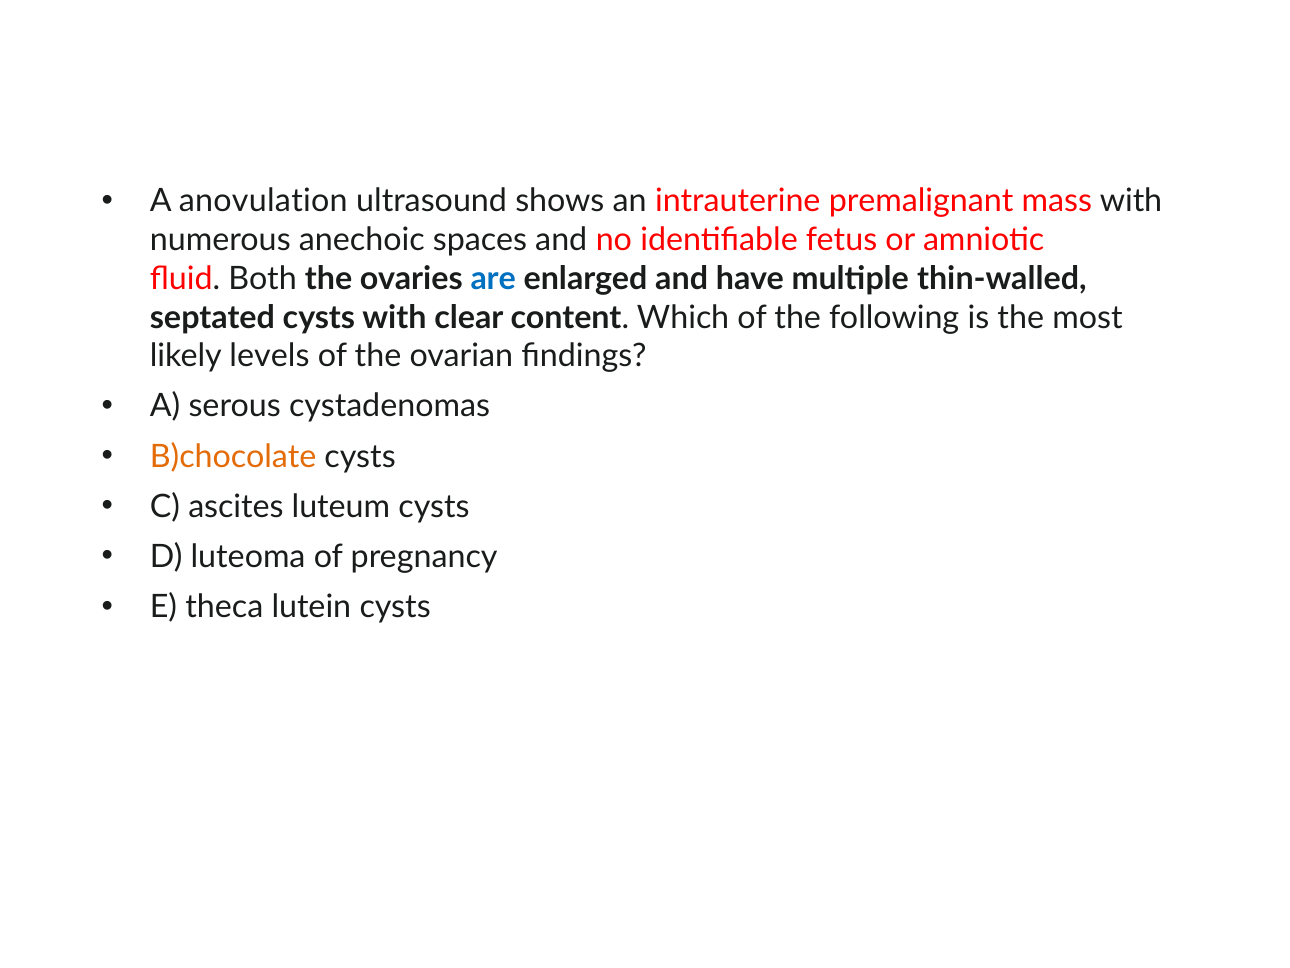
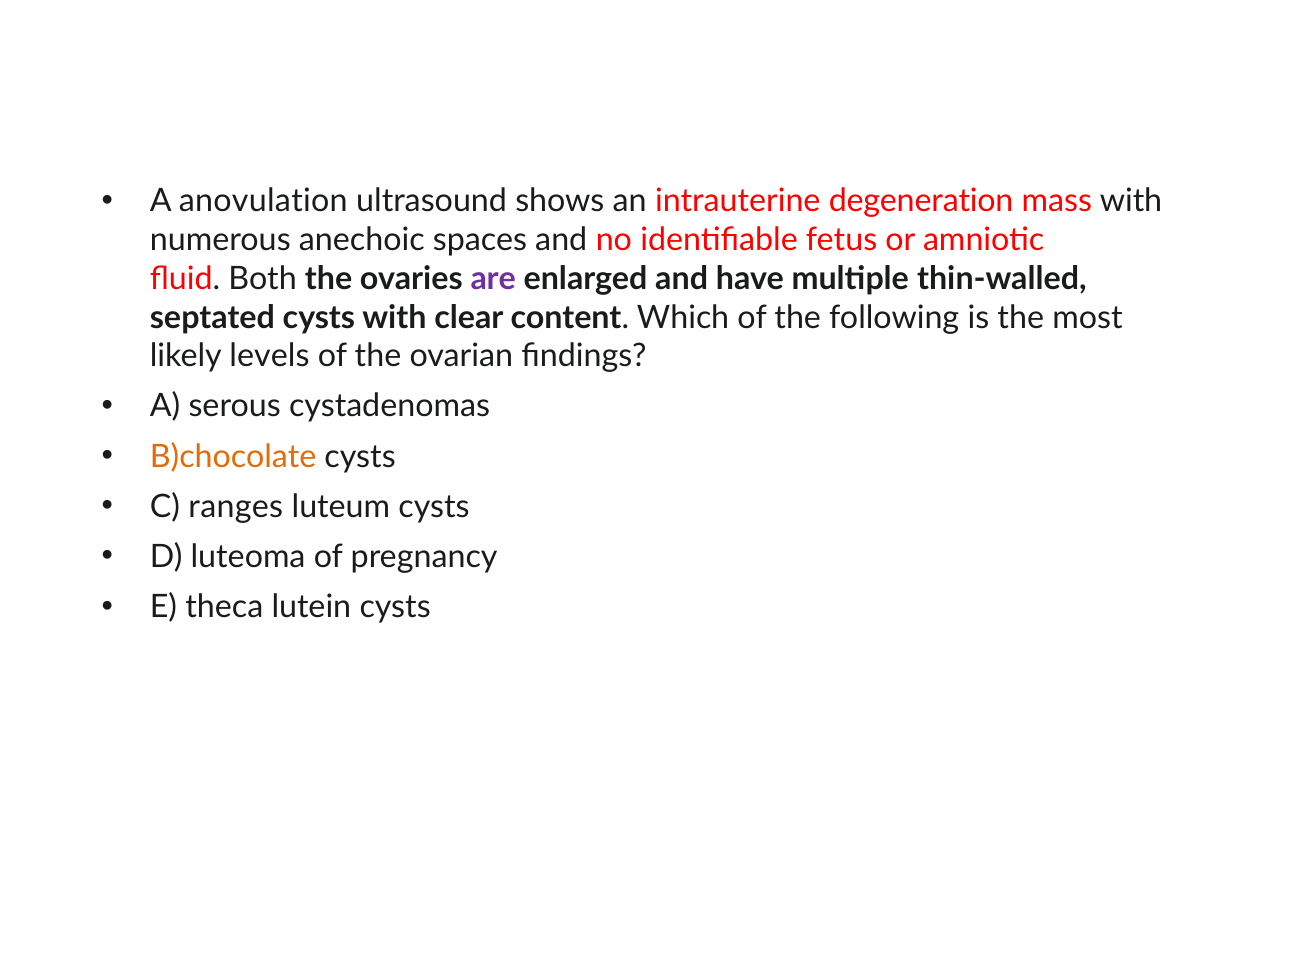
premalignant: premalignant -> degeneration
are colour: blue -> purple
ascites: ascites -> ranges
